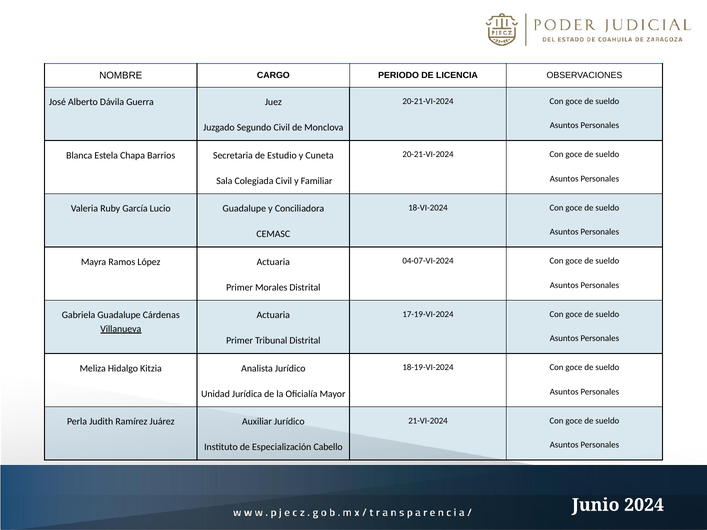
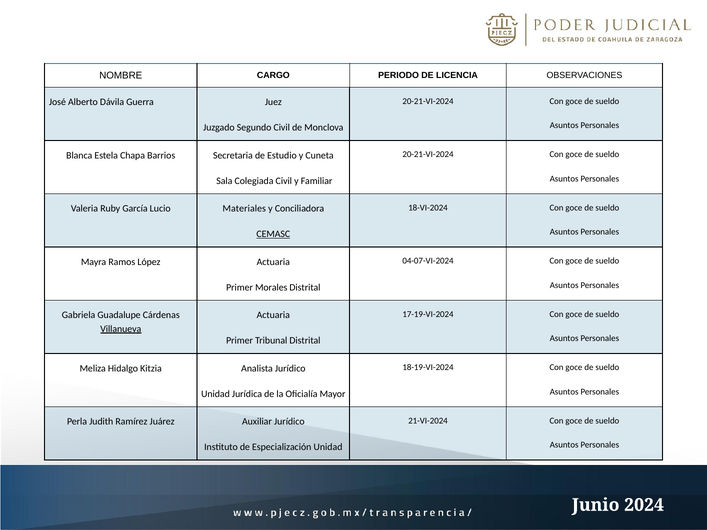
Lucio Guadalupe: Guadalupe -> Materiales
CEMASC underline: none -> present
Especialización Cabello: Cabello -> Unidad
